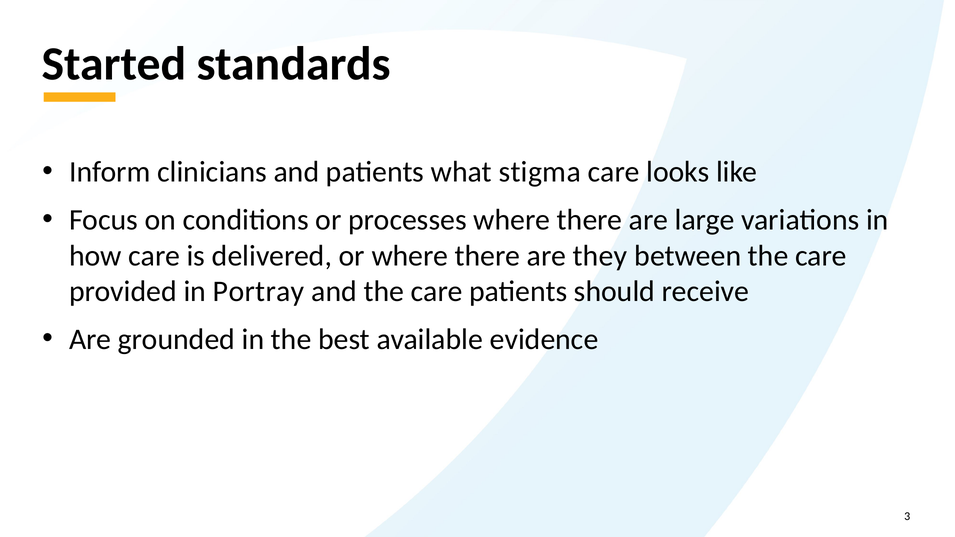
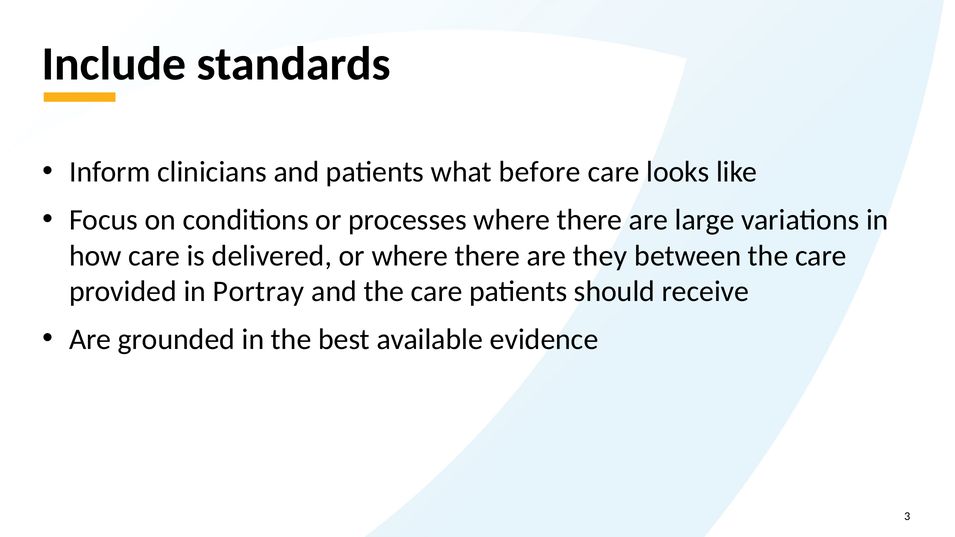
Started: Started -> Include
stigma: stigma -> before
